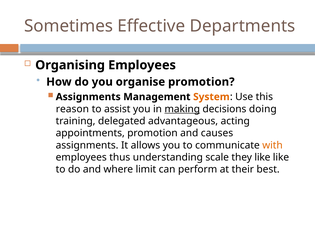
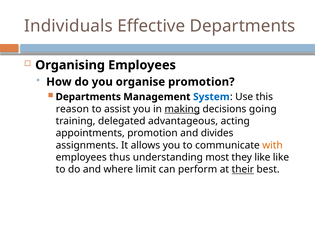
Sometimes: Sometimes -> Individuals
Assignments at (88, 97): Assignments -> Departments
System colour: orange -> blue
doing: doing -> going
causes: causes -> divides
scale: scale -> most
their underline: none -> present
